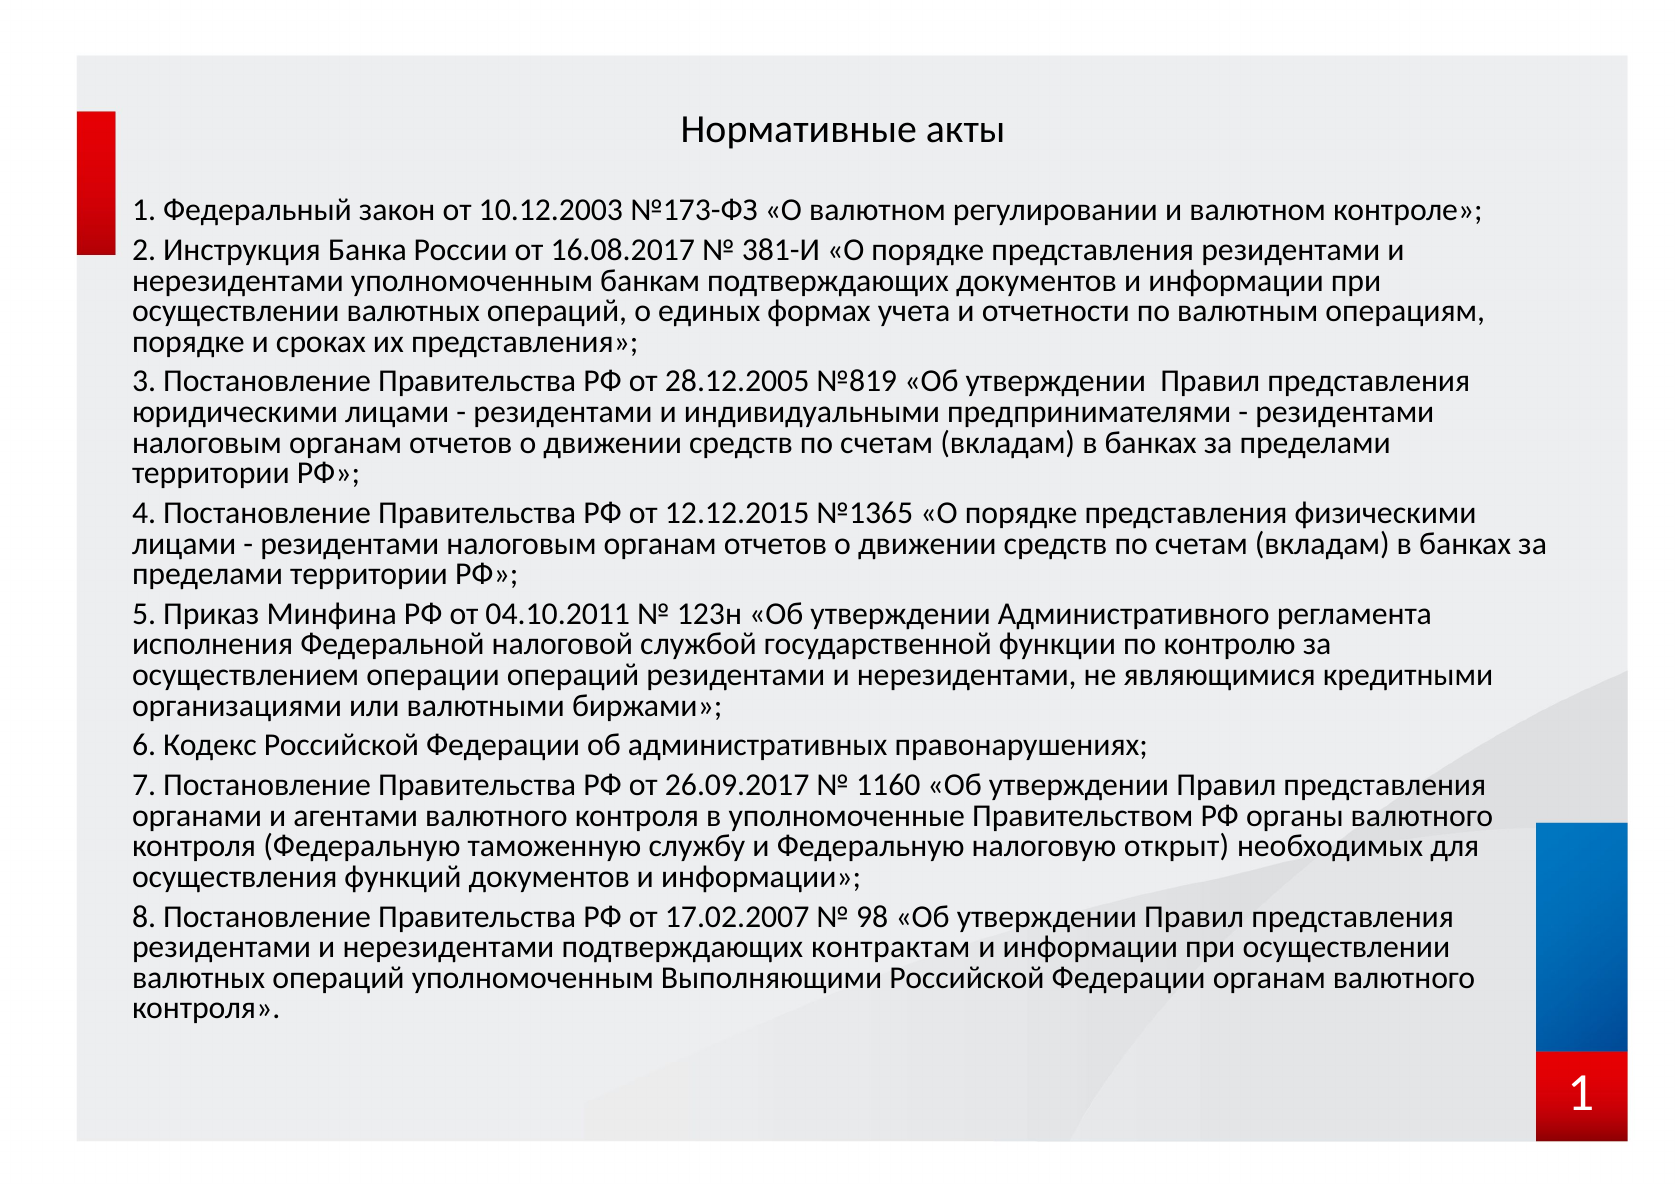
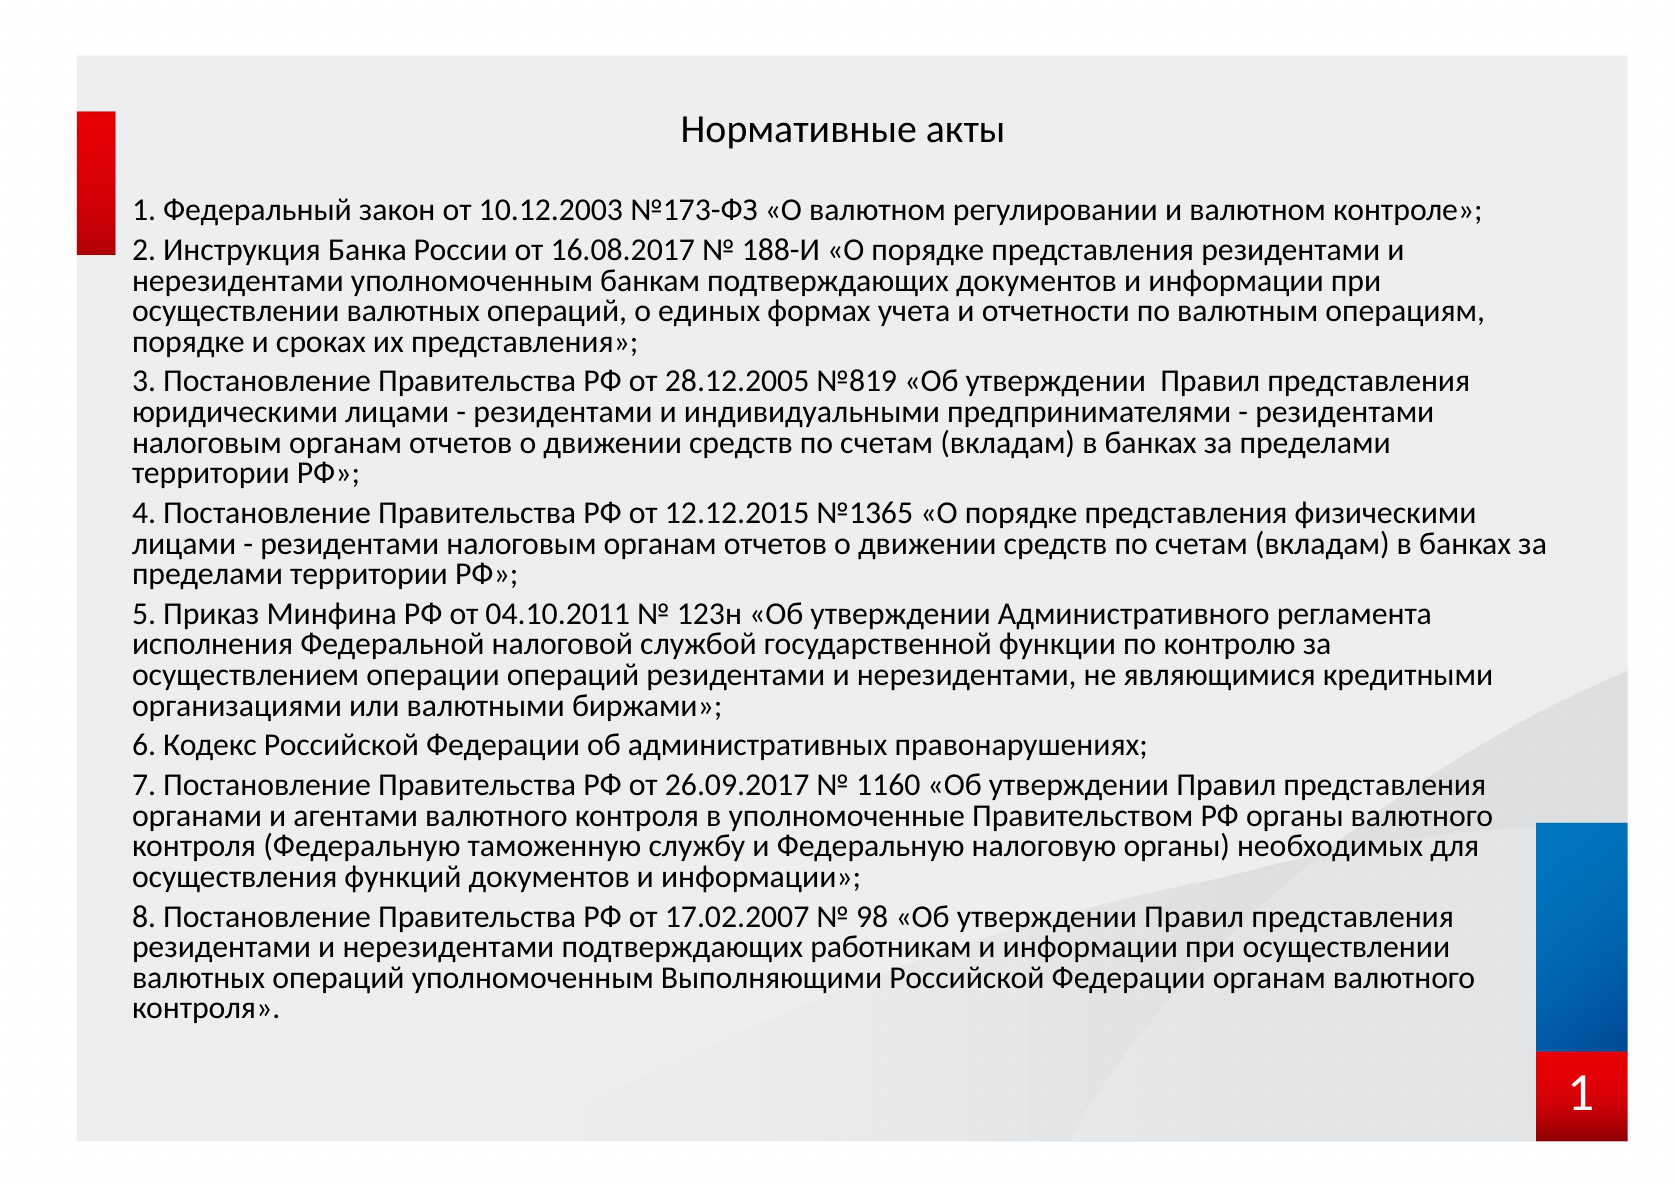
381-И: 381-И -> 188-И
налоговую открыт: открыт -> органы
контрактам: контрактам -> работникам
